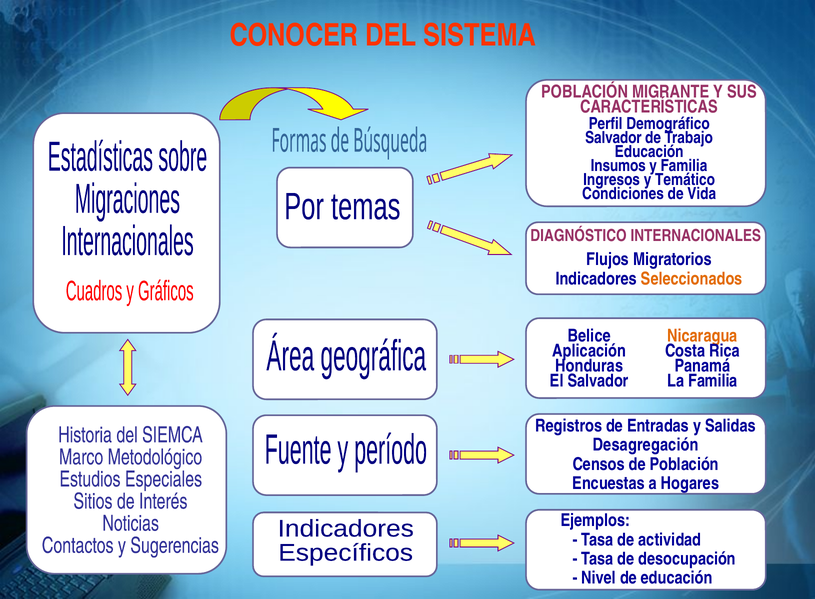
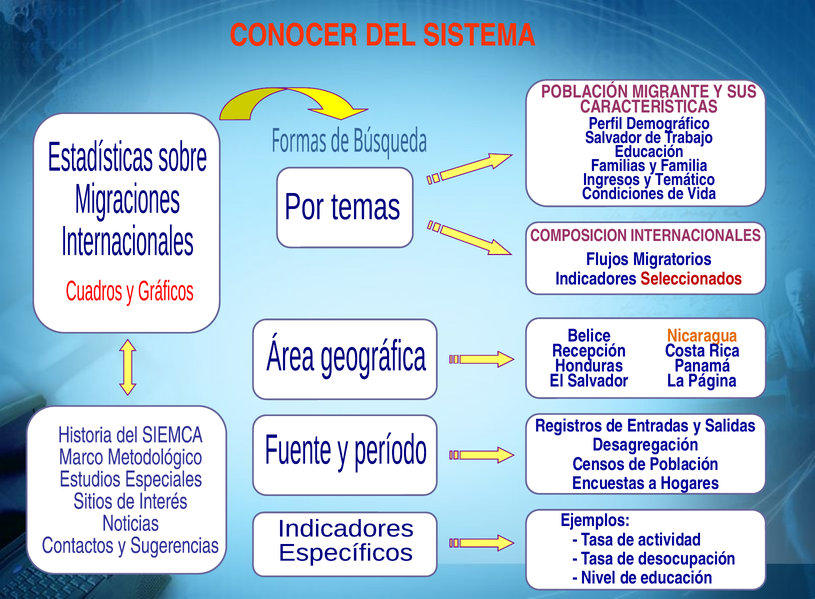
Insumos: Insumos -> Familias
DIAGNÓSTICO: DIAGNÓSTICO -> COMPOSICION
Seleccionados colour: orange -> red
Aplicación: Aplicación -> Recepción
La Familia: Familia -> Página
